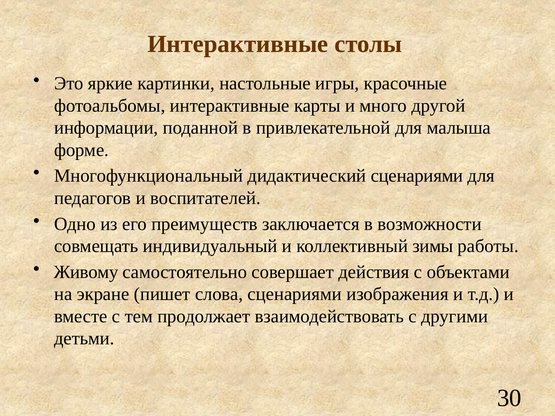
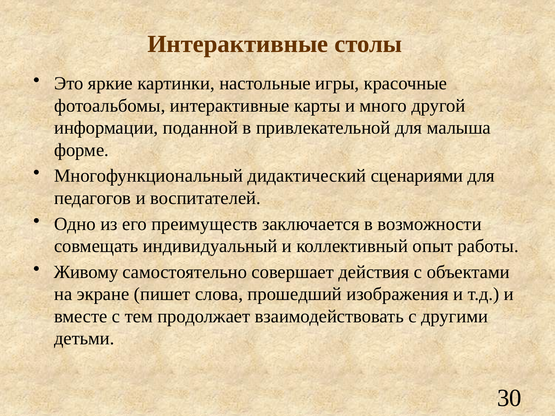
зимы: зимы -> опыт
слова сценариями: сценариями -> прошедший
